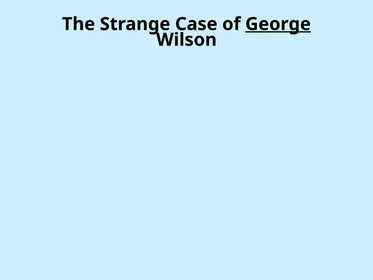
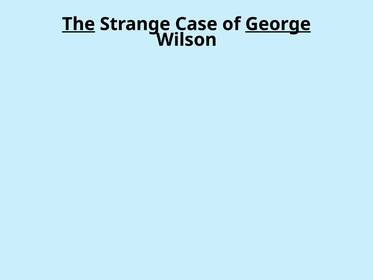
The underline: none -> present
